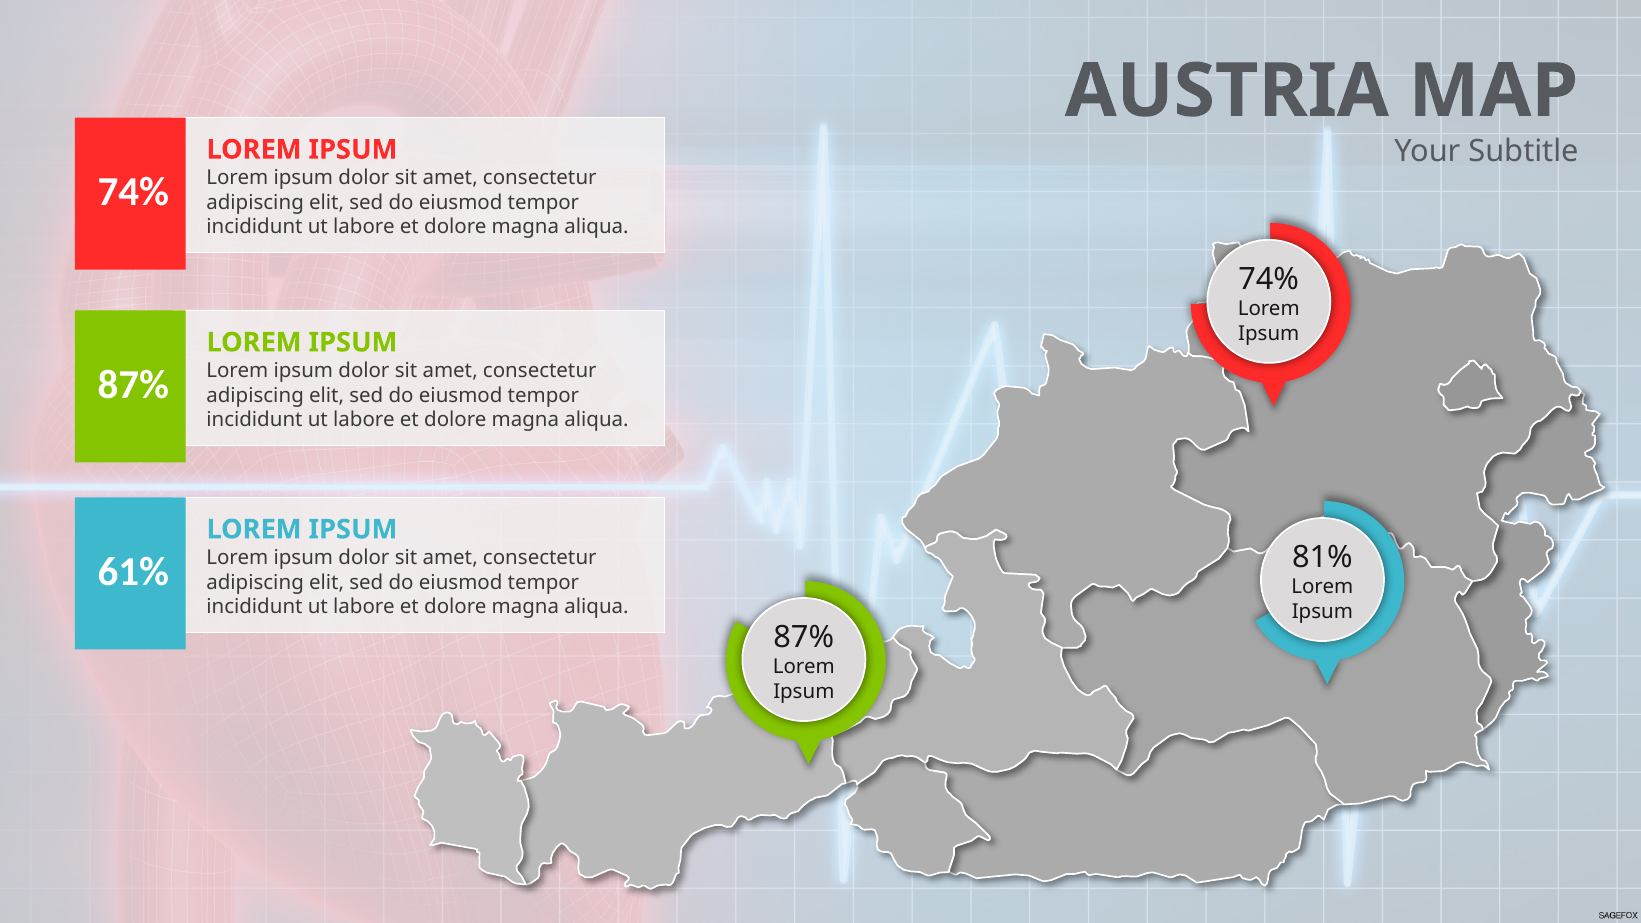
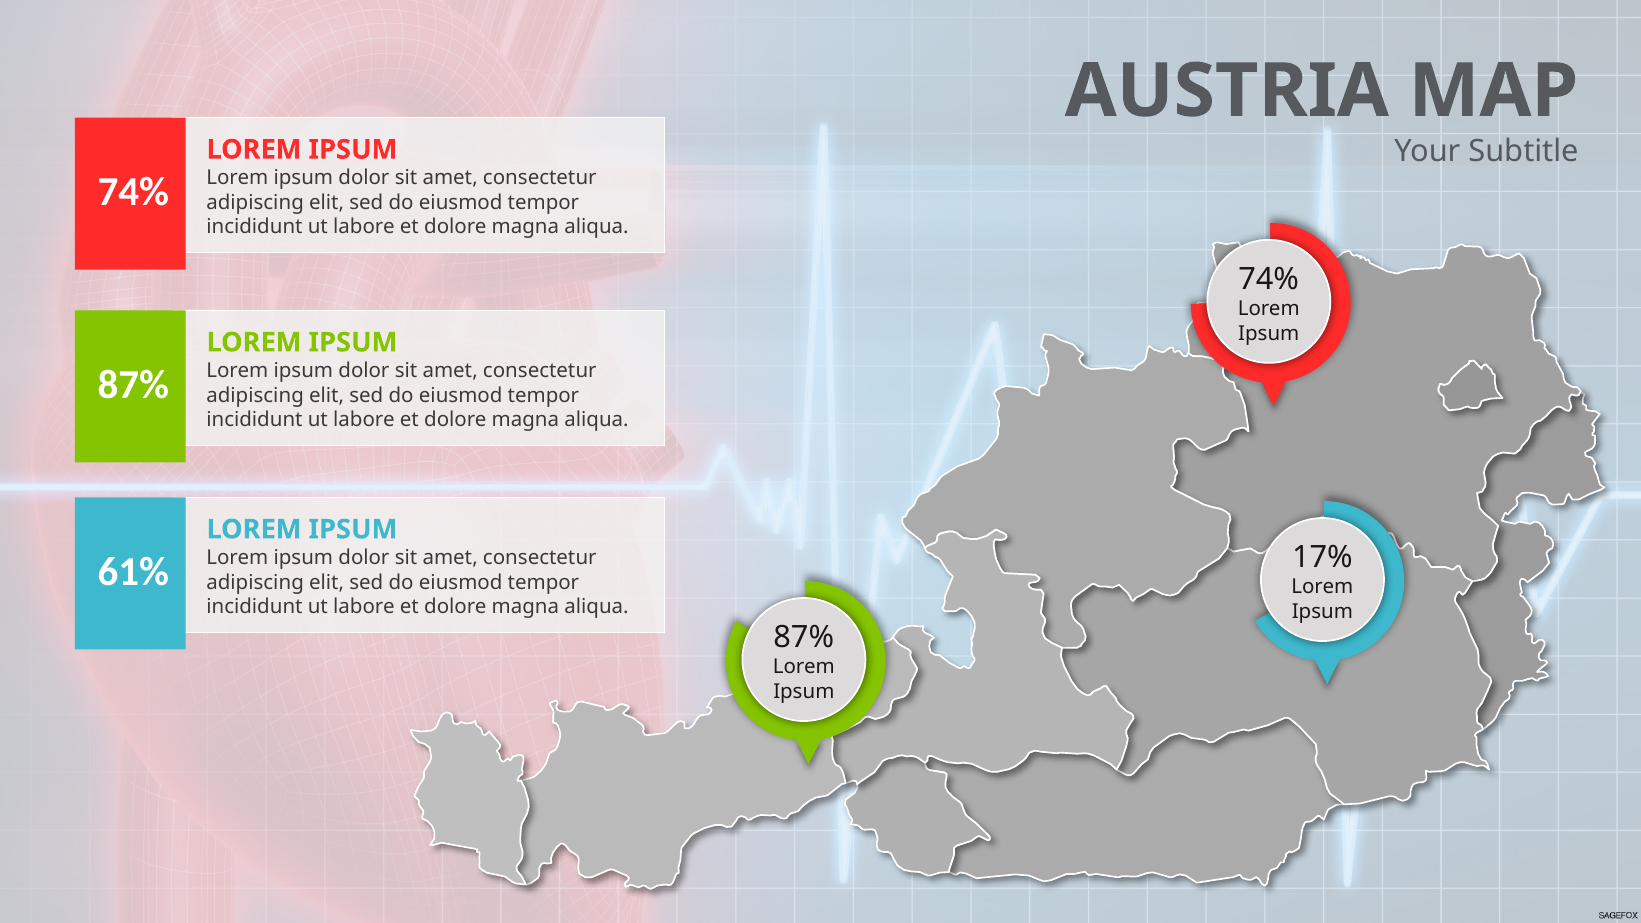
81%: 81% -> 17%
